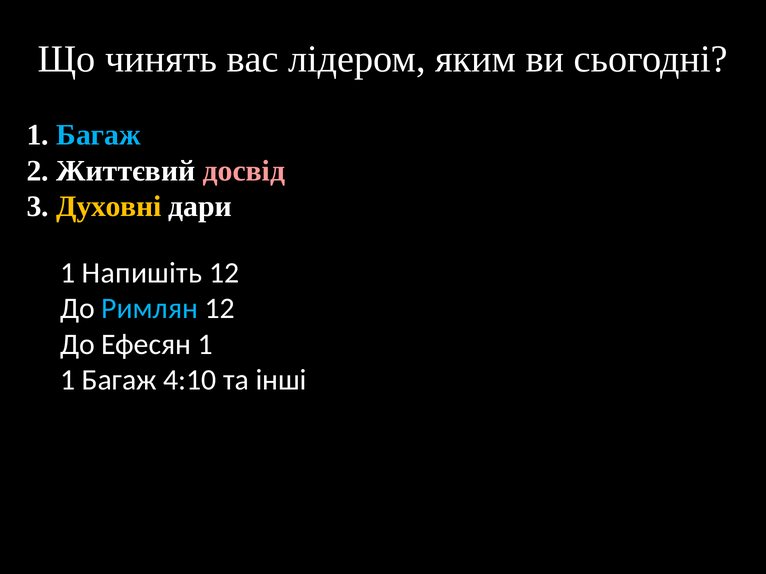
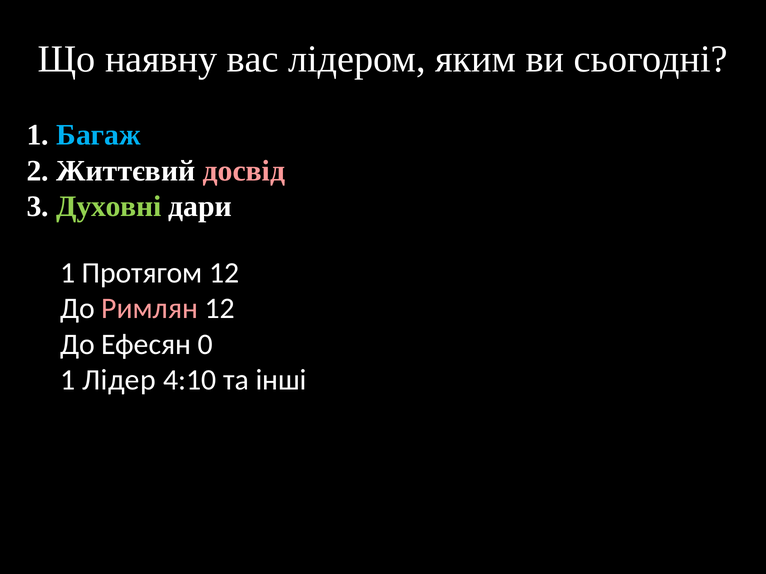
чинять: чинять -> наявну
Духовні colour: yellow -> light green
Напишіть: Напишіть -> Протягом
Римлян colour: light blue -> pink
Ефесян 1: 1 -> 0
Багаж at (119, 380): Багаж -> Лідер
